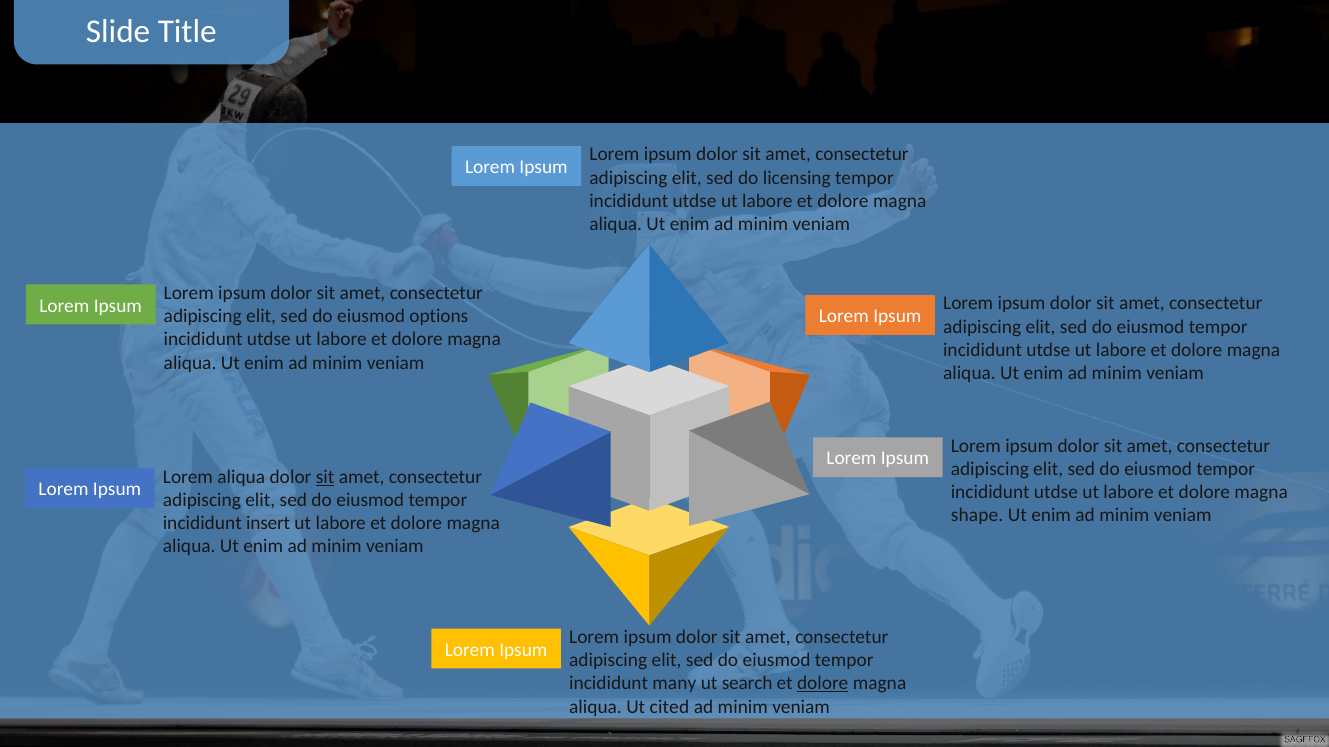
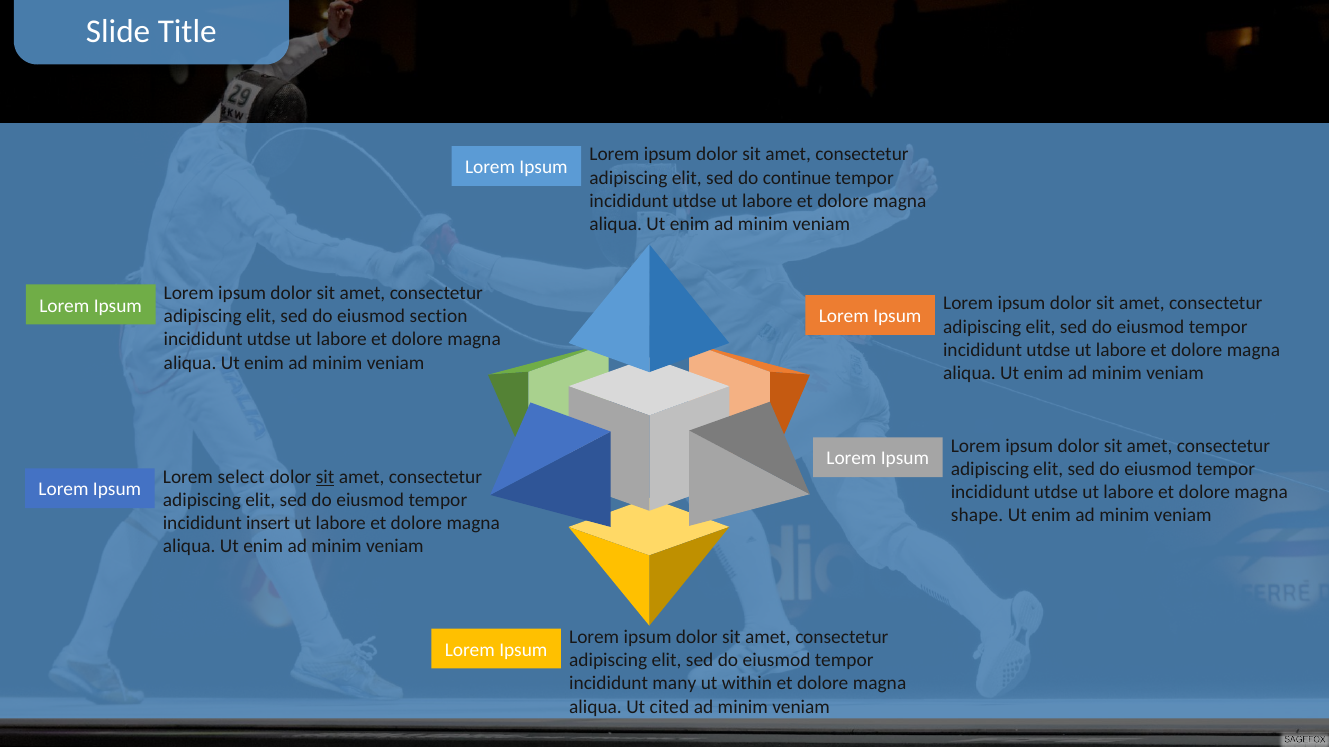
licensing: licensing -> continue
options: options -> section
Lorem aliqua: aliqua -> select
search: search -> within
dolore at (823, 684) underline: present -> none
